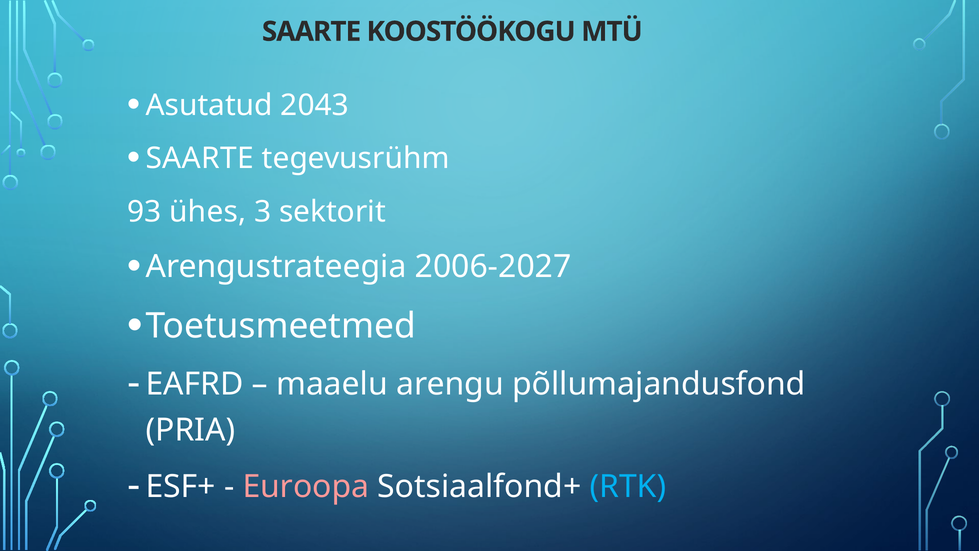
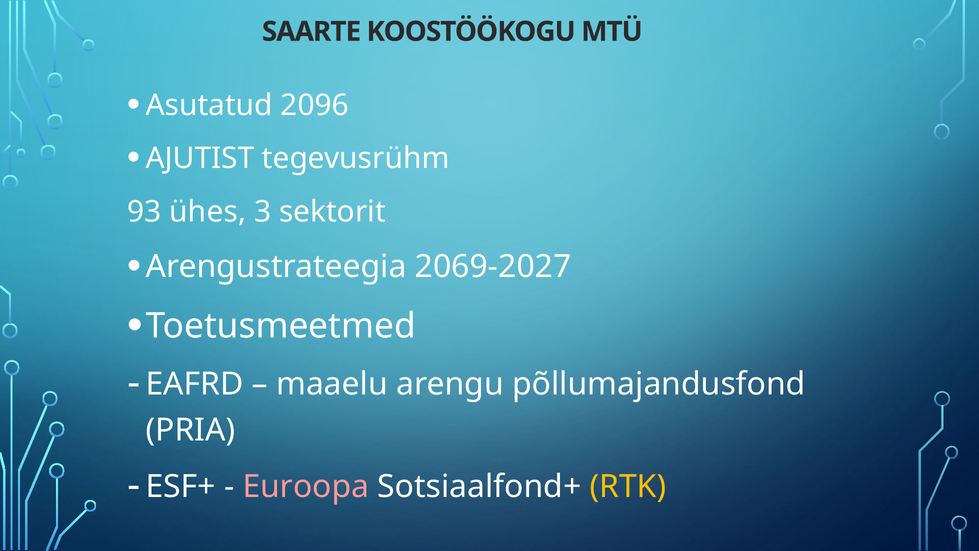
2043: 2043 -> 2096
SAARTE at (200, 158): SAARTE -> AJUTIST
2006-2027: 2006-2027 -> 2069-2027
RTK colour: light blue -> yellow
